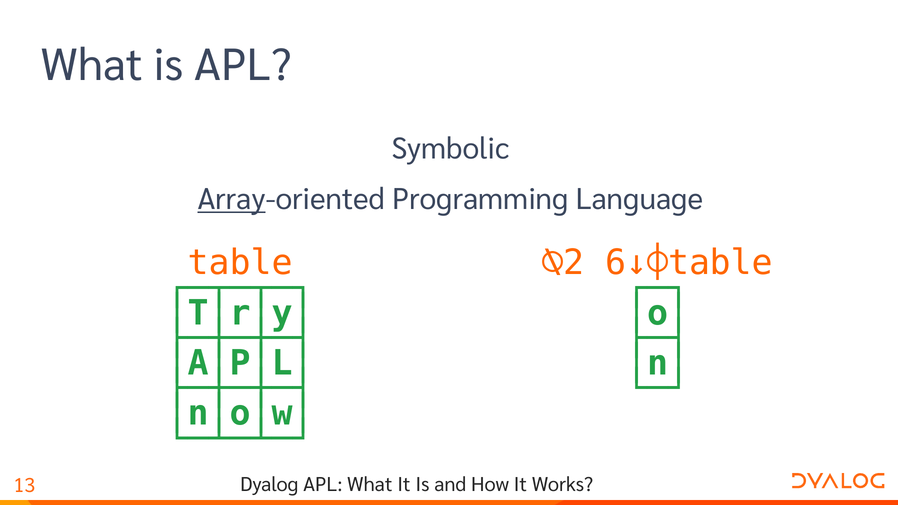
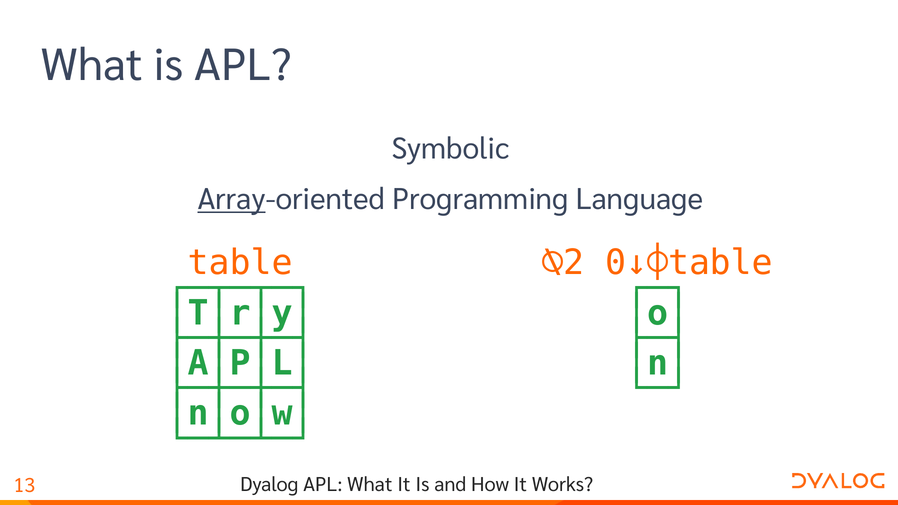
6↓⌽table: 6↓⌽table -> 0↓⌽table
